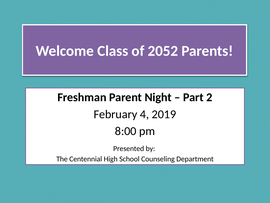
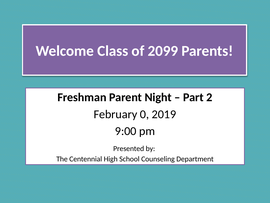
2052: 2052 -> 2099
4: 4 -> 0
8:00: 8:00 -> 9:00
